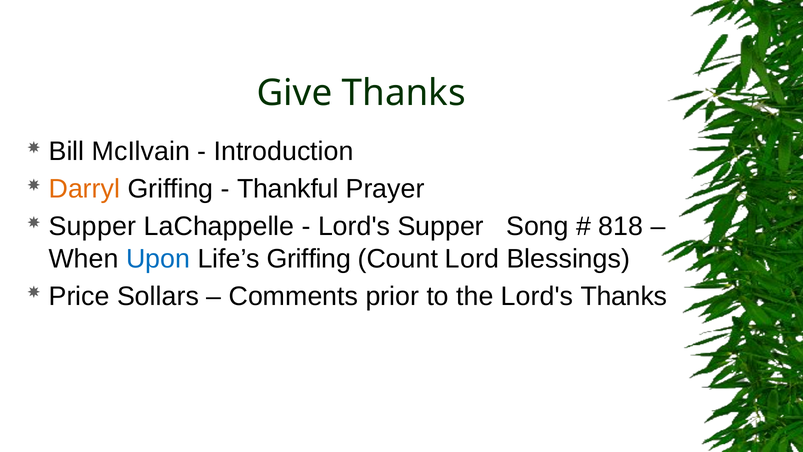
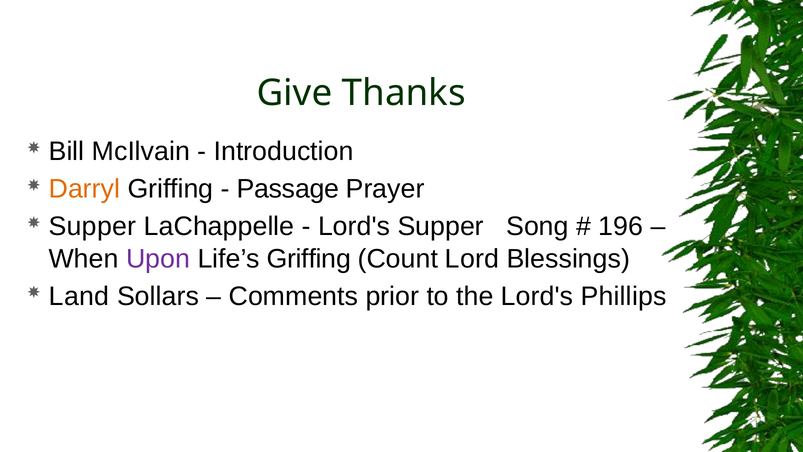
Thankful: Thankful -> Passage
818: 818 -> 196
Upon colour: blue -> purple
Price: Price -> Land
Lord's Thanks: Thanks -> Phillips
